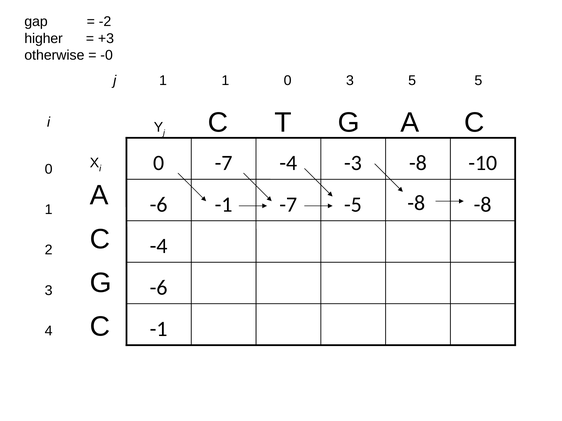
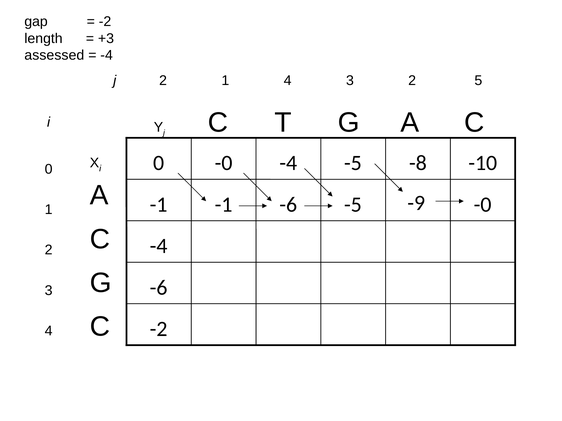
higher: higher -> length
otherwise: otherwise -> assessed
-0 at (107, 55): -0 -> -4
j 1: 1 -> 2
1 0: 0 -> 4
3 5: 5 -> 2
-7 at (224, 163): -7 -> -0
-3 at (353, 163): -3 -> -5
-8 at (416, 203): -8 -> -9
-6 at (159, 205): -6 -> -1
-7 at (288, 205): -7 -> -6
-8 at (483, 205): -8 -> -0
-1 at (159, 329): -1 -> -2
